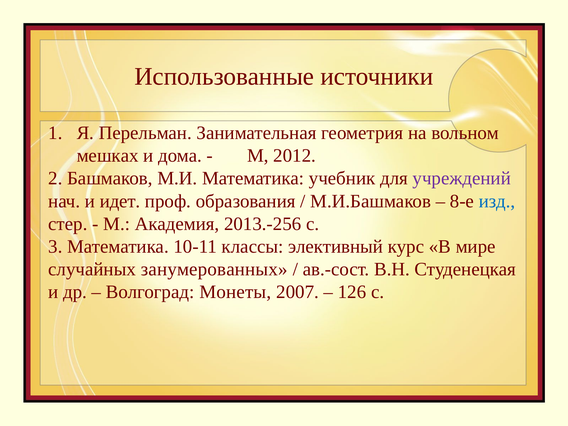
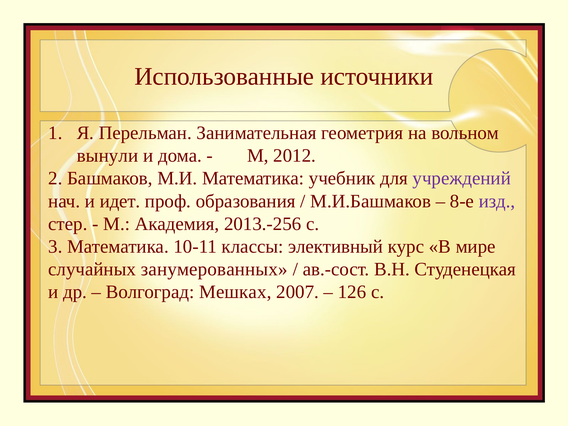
мешках: мешках -> вынули
изд colour: blue -> purple
Монеты: Монеты -> Мешках
